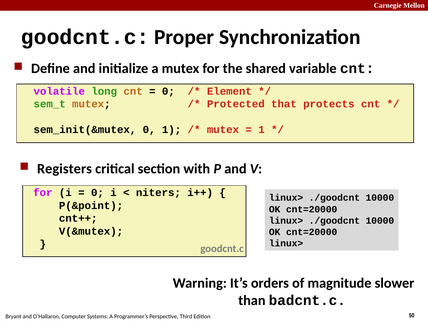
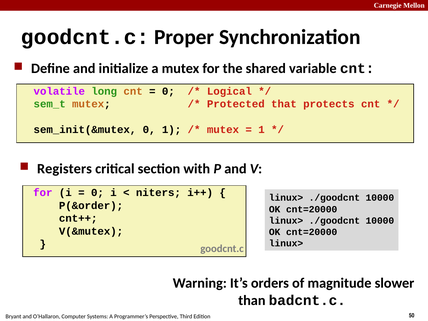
Element: Element -> Logical
P(&point: P(&point -> P(&order
